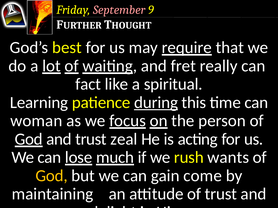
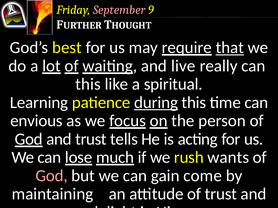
that underline: none -> present
fret: fret -> live
fact at (88, 84): fact -> this
woman: woman -> envious
zeal: zeal -> tells
God at (52, 176) colour: yellow -> pink
